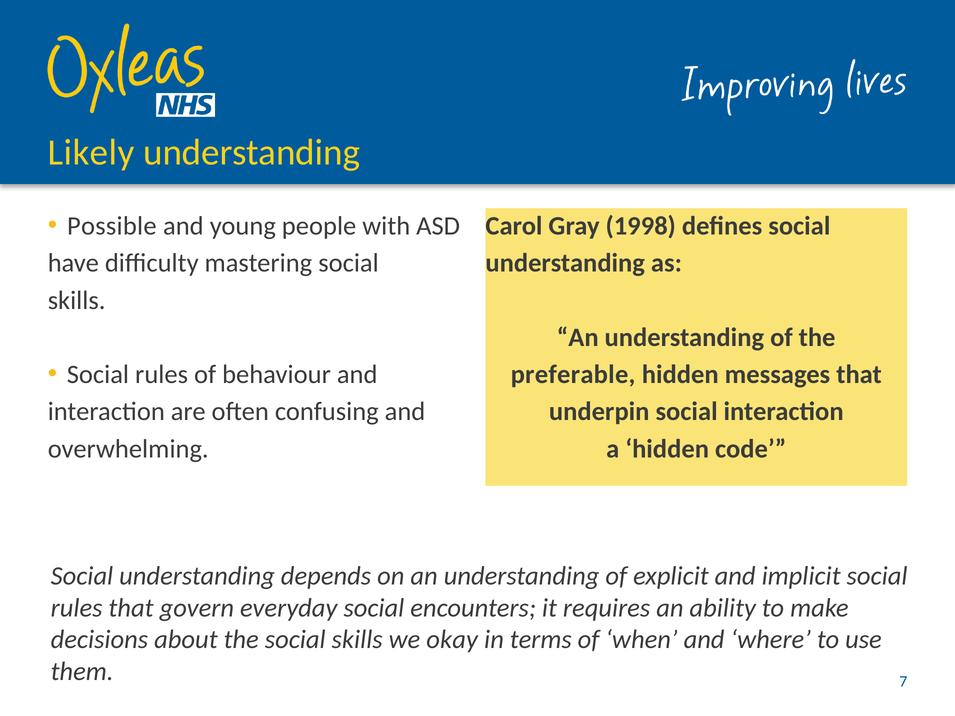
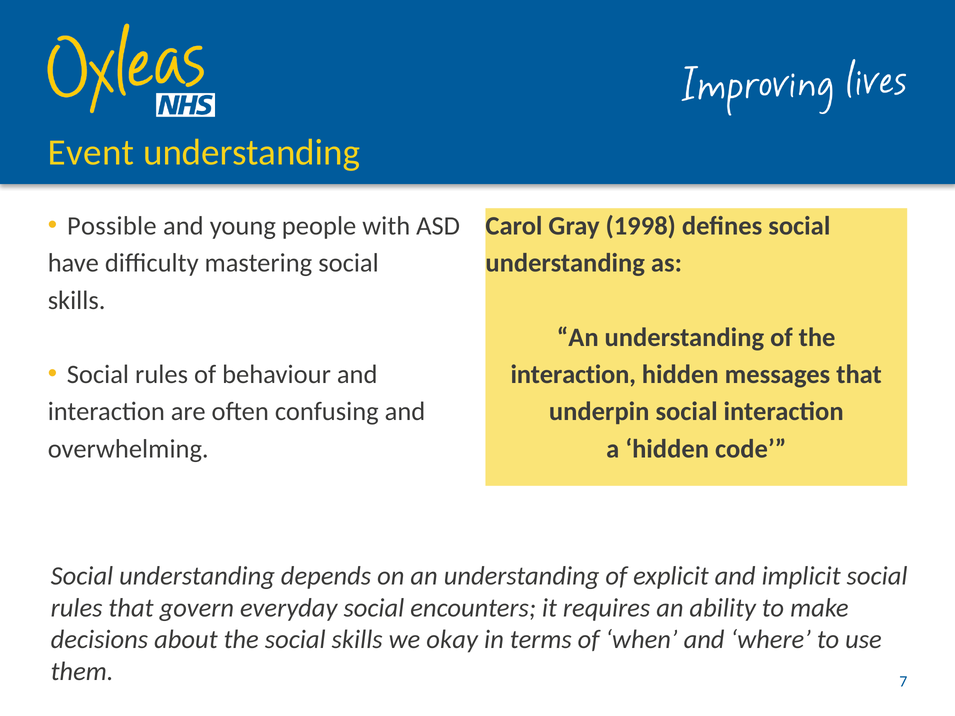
Likely: Likely -> Event
preferable at (573, 375): preferable -> interaction
